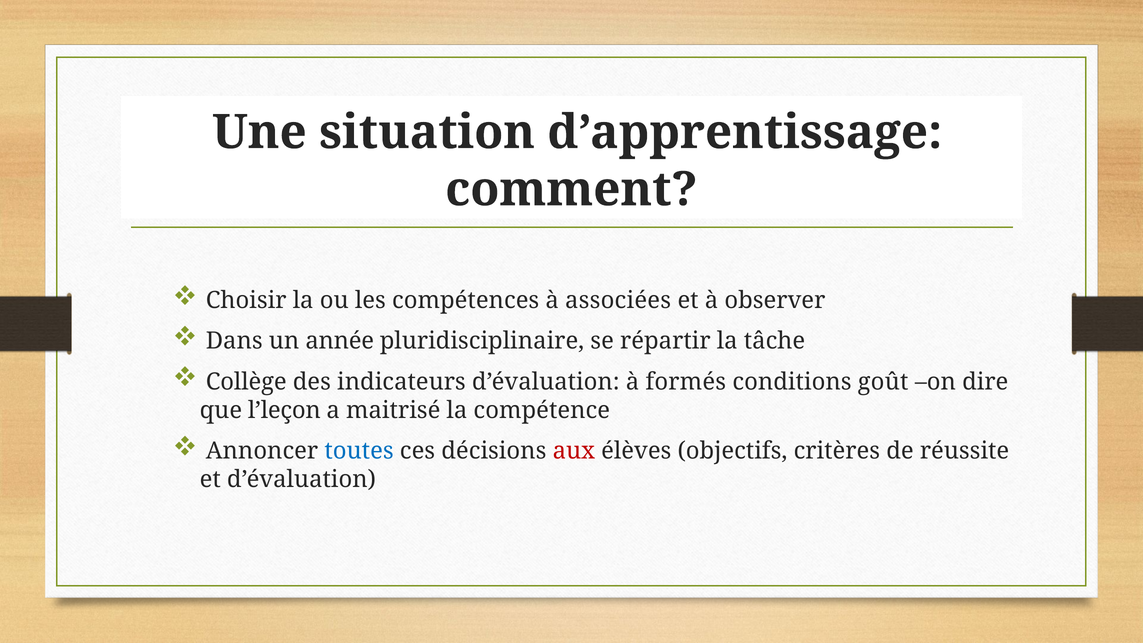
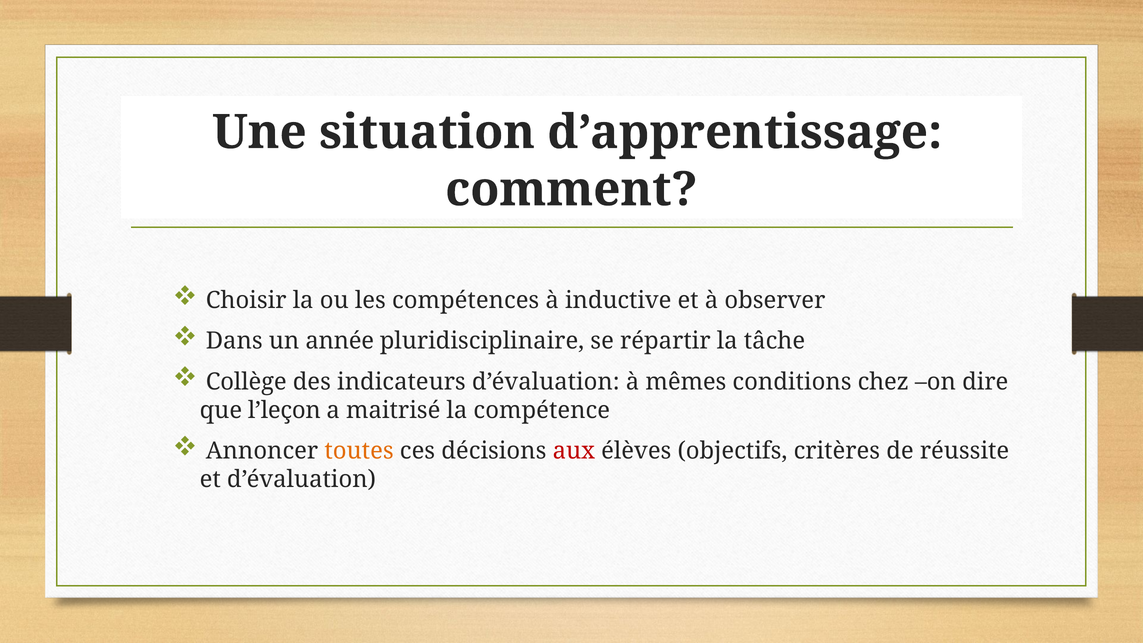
associées: associées -> inductive
formés: formés -> mêmes
goût: goût -> chez
toutes colour: blue -> orange
